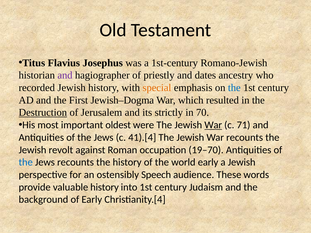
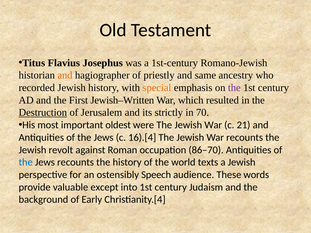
and at (65, 75) colour: purple -> orange
dates: dates -> same
the at (234, 88) colour: blue -> purple
Jewish–Dogma: Jewish–Dogma -> Jewish–Written
War at (213, 125) underline: present -> none
71: 71 -> 21
41).[4: 41).[4 -> 16).[4
19–70: 19–70 -> 86–70
world early: early -> texts
valuable history: history -> except
